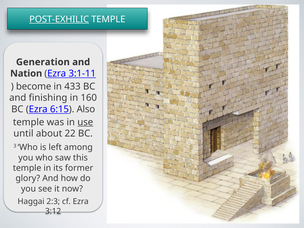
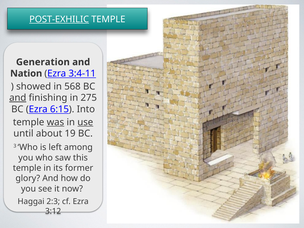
3:1-11: 3:1-11 -> 3:4-11
become: become -> showed
433: 433 -> 568
and at (18, 98) underline: none -> present
160: 160 -> 275
Also: Also -> Into
was underline: none -> present
22: 22 -> 19
